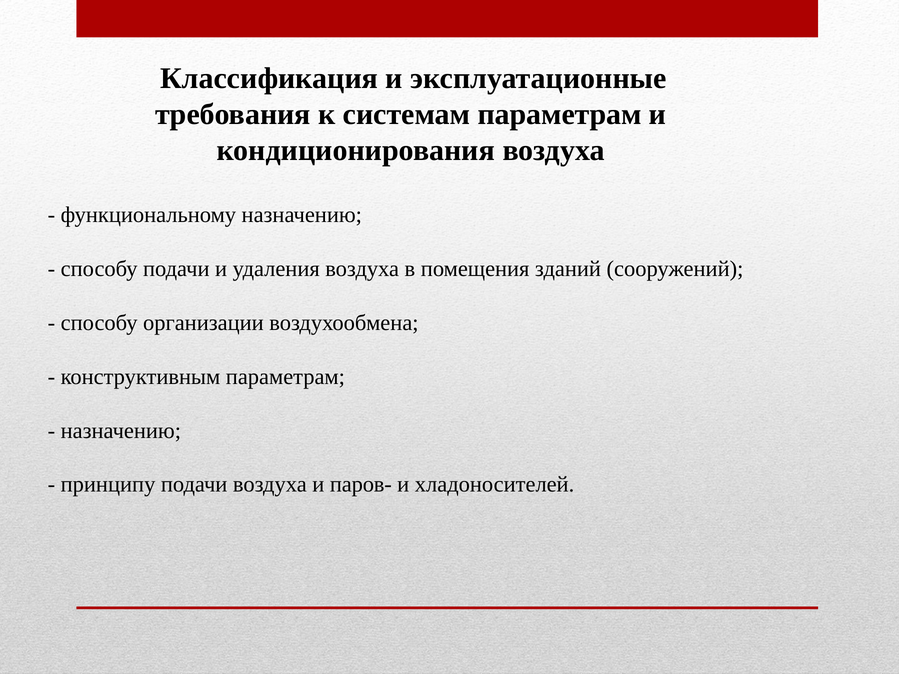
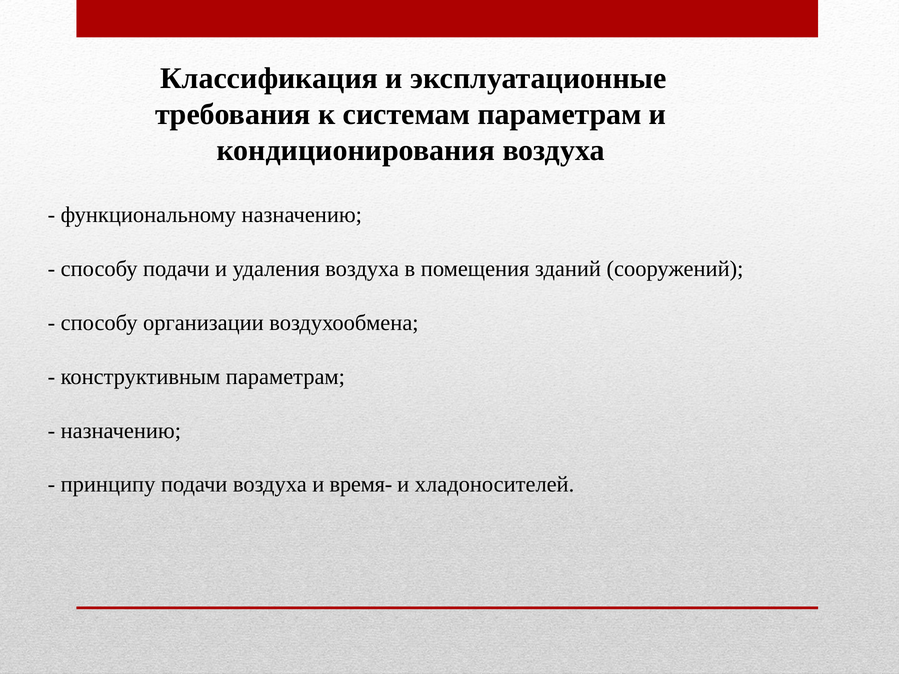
паров-: паров- -> время-
